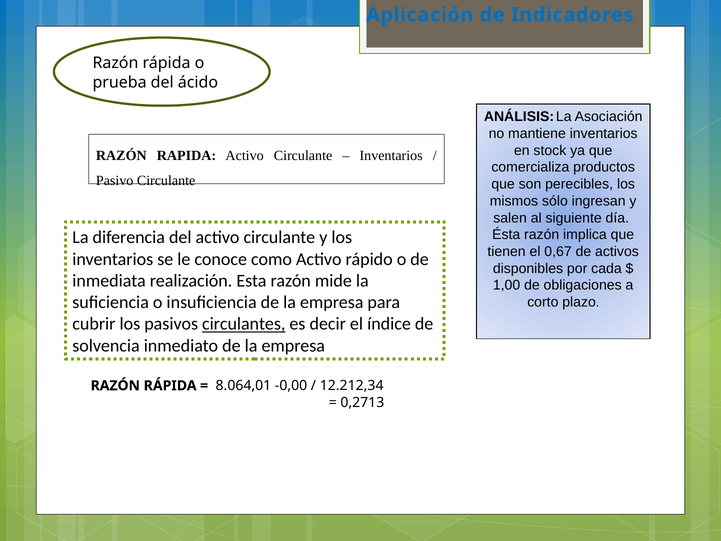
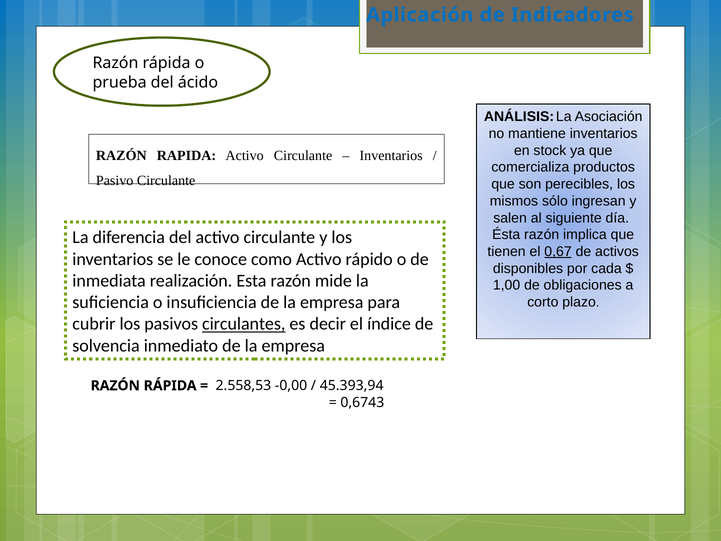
0,67 underline: none -> present
8.064,01: 8.064,01 -> 2.558,53
12.212,34: 12.212,34 -> 45.393,94
0,2713: 0,2713 -> 0,6743
